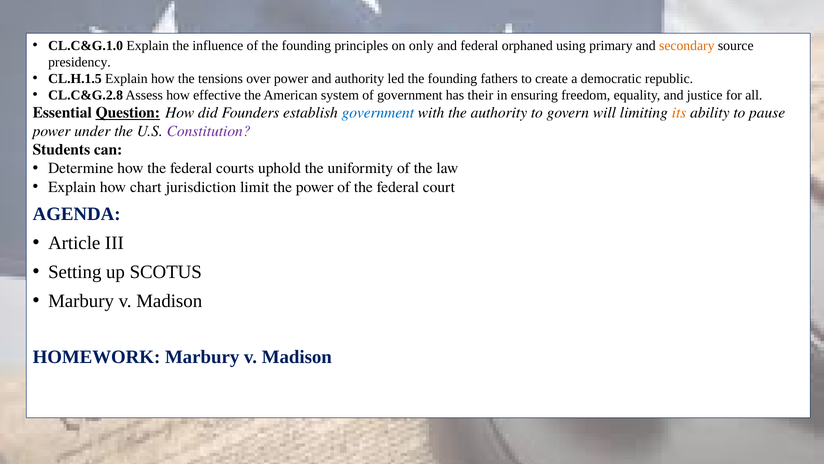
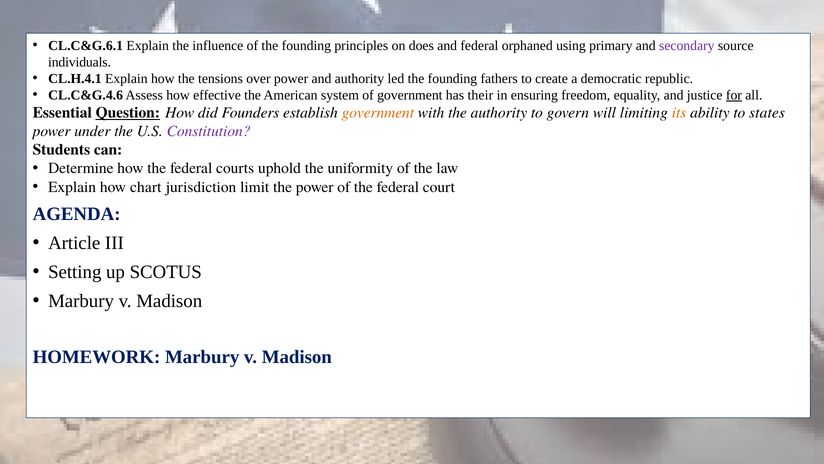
CL.C&G.1.0: CL.C&G.1.0 -> CL.C&G.6.1
only: only -> does
secondary colour: orange -> purple
presidency: presidency -> individuals
CL.H.1.5: CL.H.1.5 -> CL.H.4.1
CL.C&G.2.8: CL.C&G.2.8 -> CL.C&G.4.6
for underline: none -> present
government at (378, 113) colour: blue -> orange
pause: pause -> states
